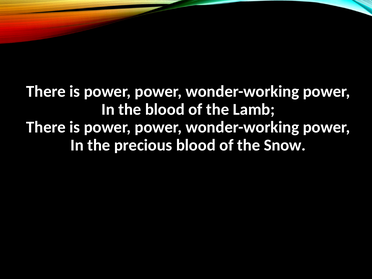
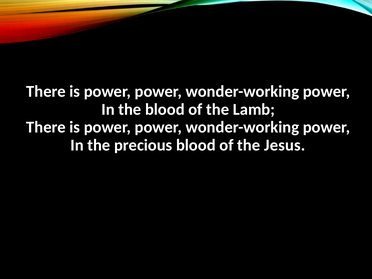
Snow: Snow -> Jesus
